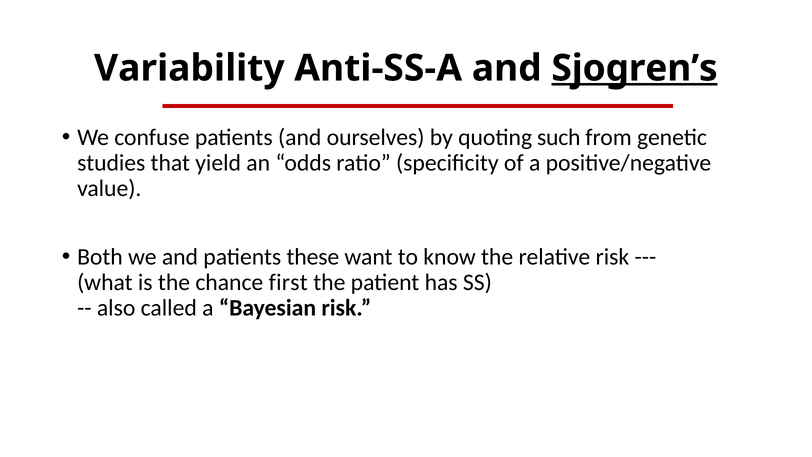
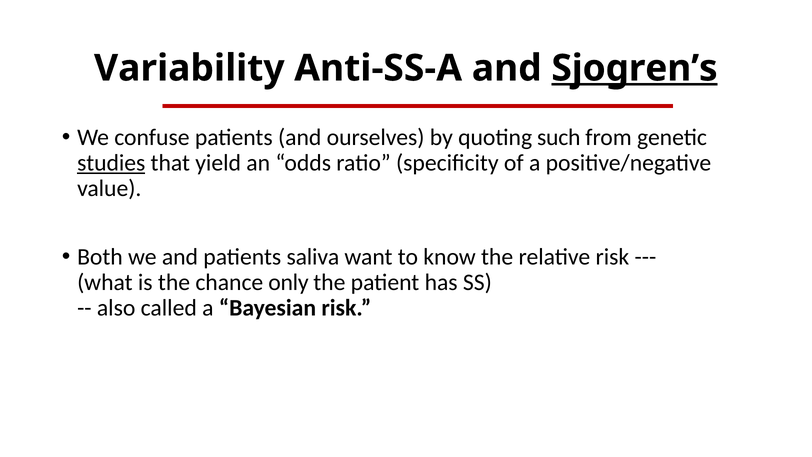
studies underline: none -> present
these: these -> saliva
first: first -> only
